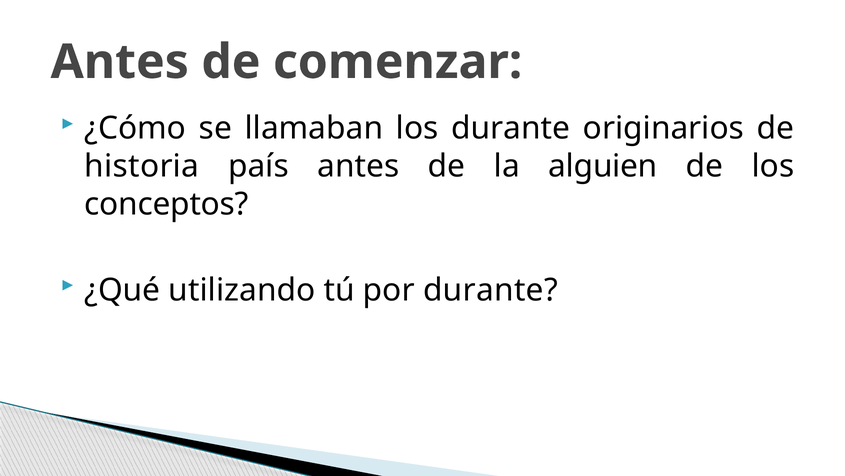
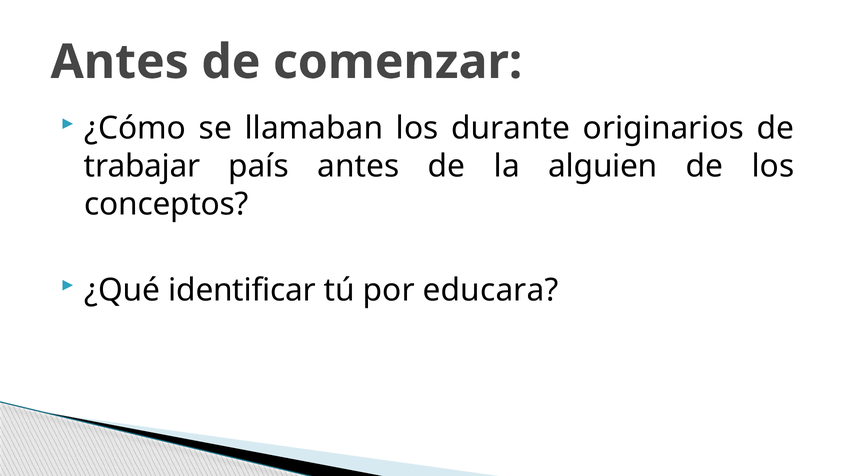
historia: historia -> trabajar
utilizando: utilizando -> identificar
por durante: durante -> educara
